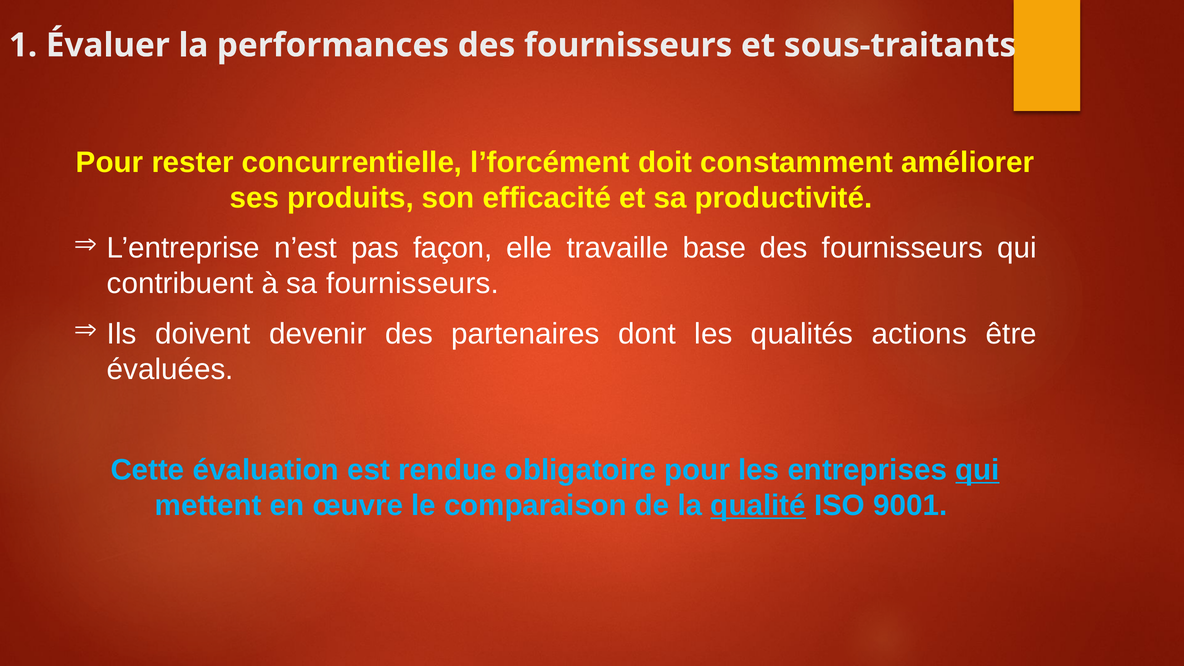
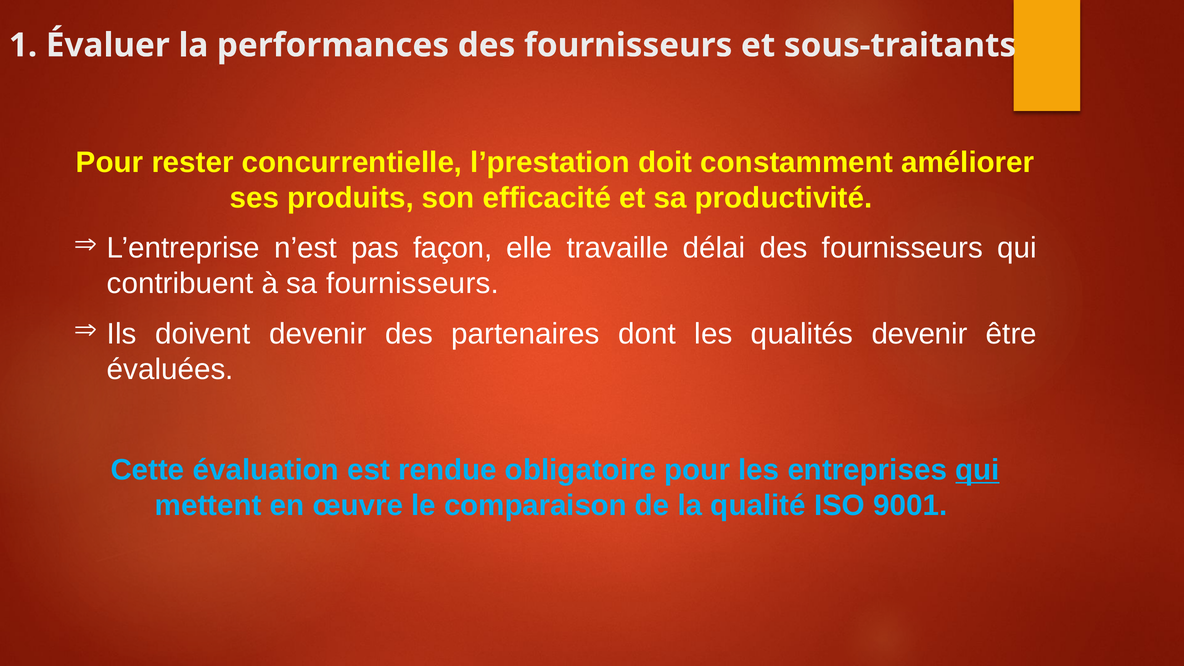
l’forcément: l’forcément -> l’prestation
base: base -> délai
qualités actions: actions -> devenir
qualité underline: present -> none
